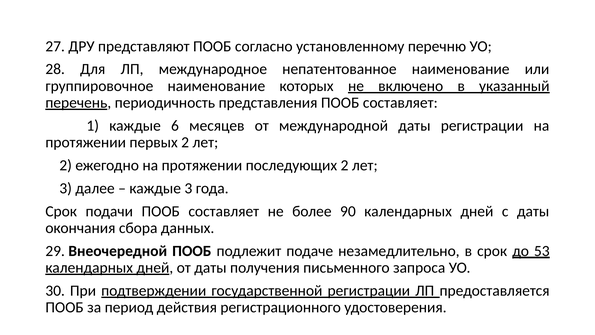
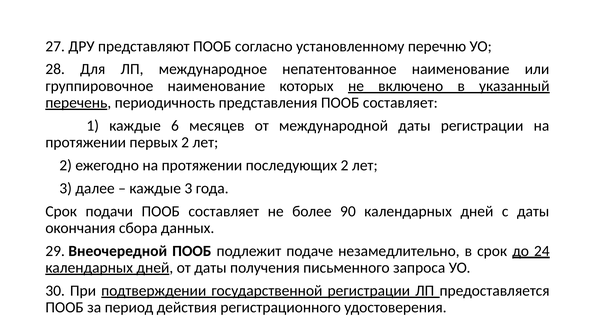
53: 53 -> 24
